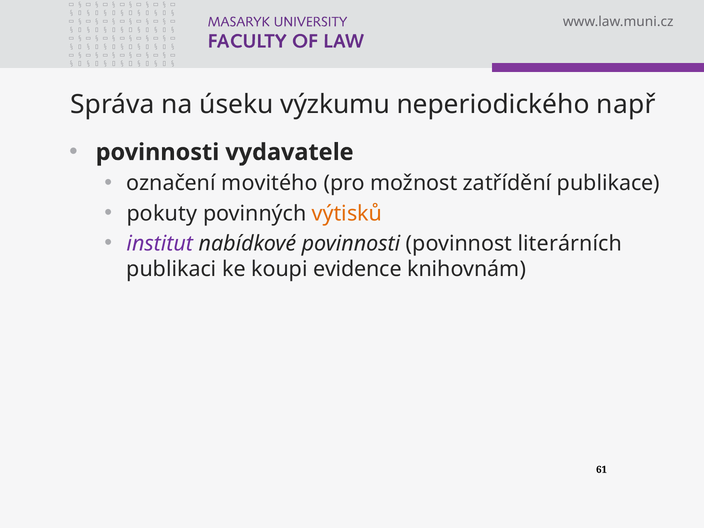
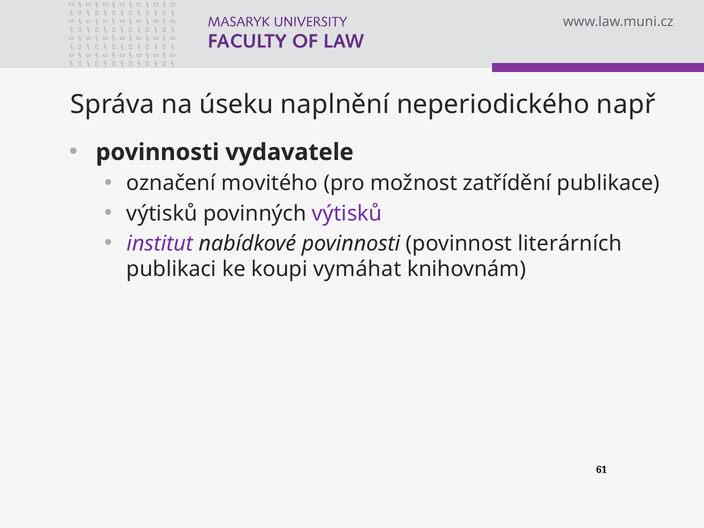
výzkumu: výzkumu -> naplnění
pokuty at (162, 213): pokuty -> výtisků
výtisků at (347, 213) colour: orange -> purple
evidence: evidence -> vymáhat
